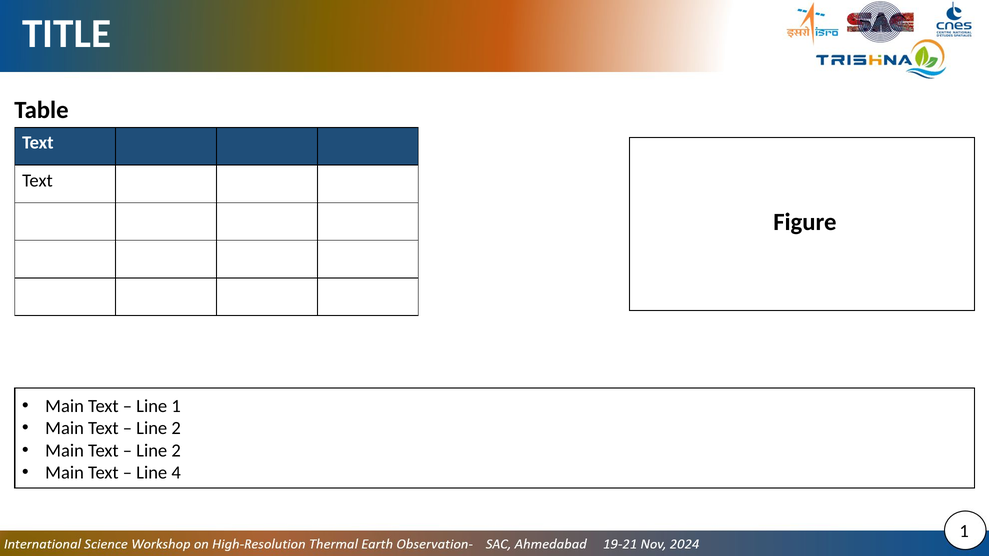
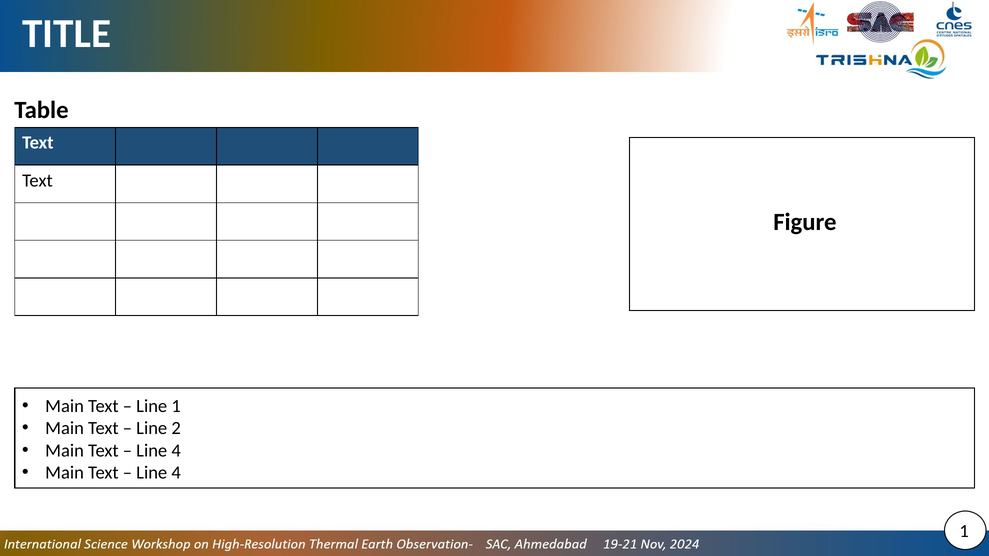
2 at (176, 451): 2 -> 4
